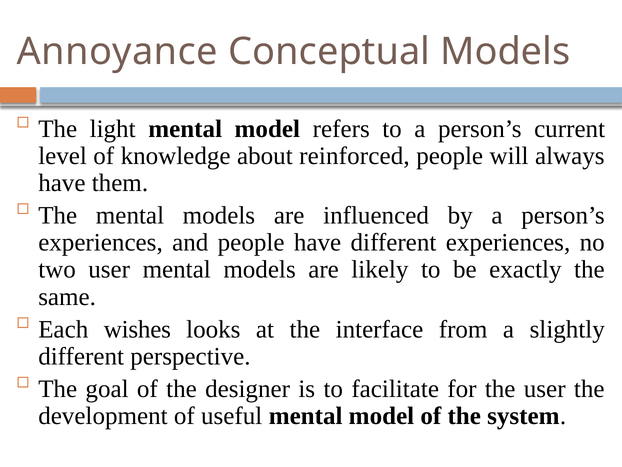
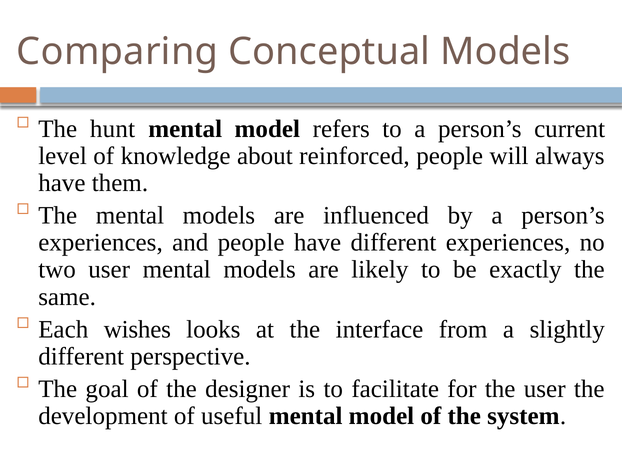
Annoyance: Annoyance -> Comparing
light: light -> hunt
